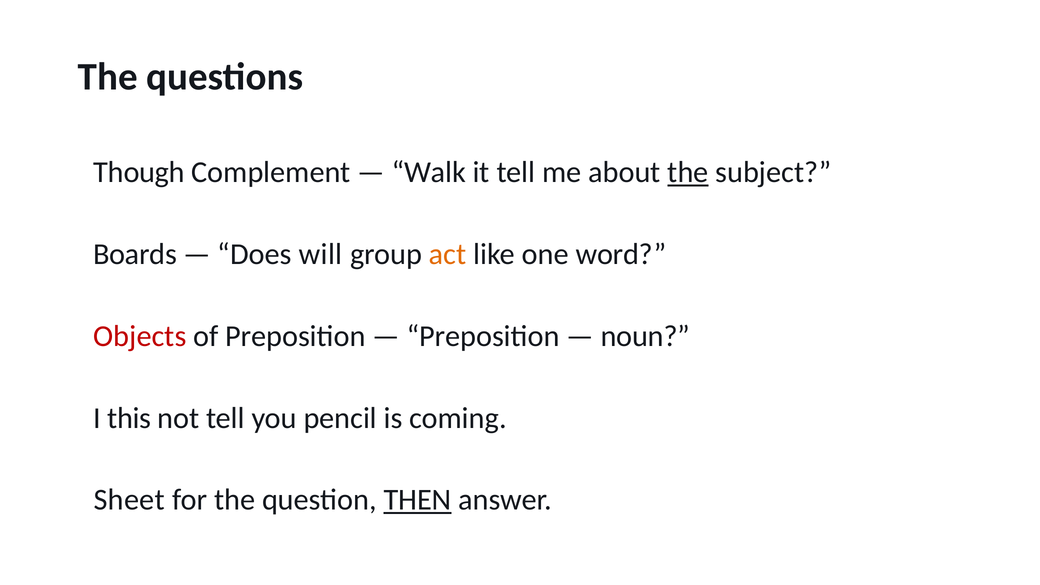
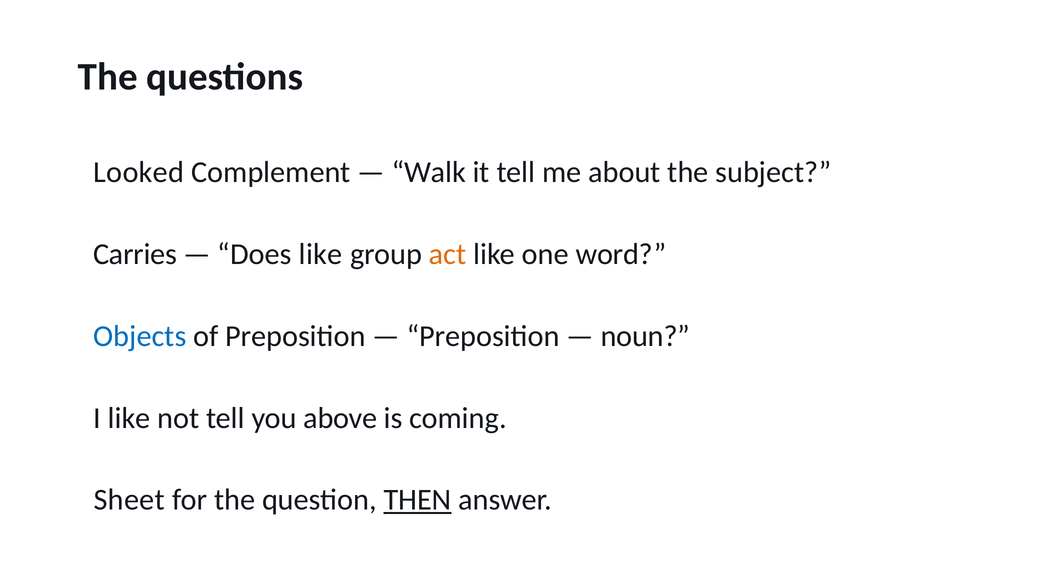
Though: Though -> Looked
the at (688, 172) underline: present -> none
Boards: Boards -> Carries
Does will: will -> like
Objects colour: red -> blue
I this: this -> like
pencil: pencil -> above
